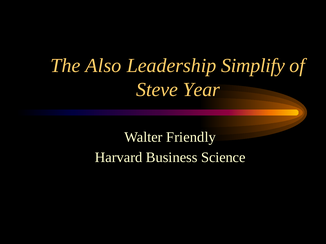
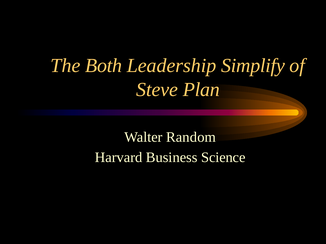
Also: Also -> Both
Year: Year -> Plan
Friendly: Friendly -> Random
